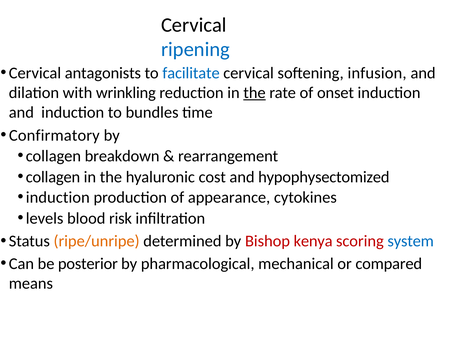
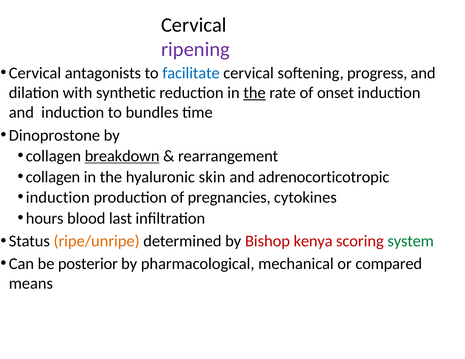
ripening colour: blue -> purple
infusion: infusion -> progress
wrinkling: wrinkling -> synthetic
Confirmatory: Confirmatory -> Dinoprostone
breakdown underline: none -> present
cost: cost -> skin
hypophysectomized: hypophysectomized -> adrenocorticotropic
appearance: appearance -> pregnancies
levels: levels -> hours
risk: risk -> last
system colour: blue -> green
